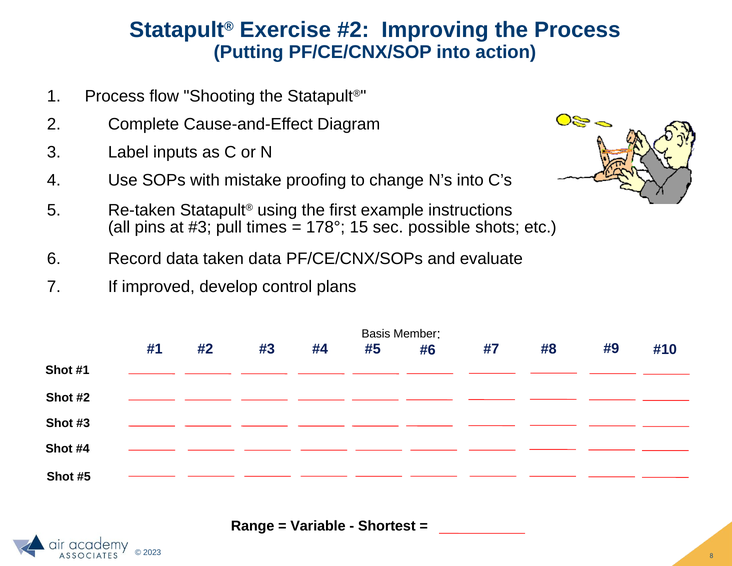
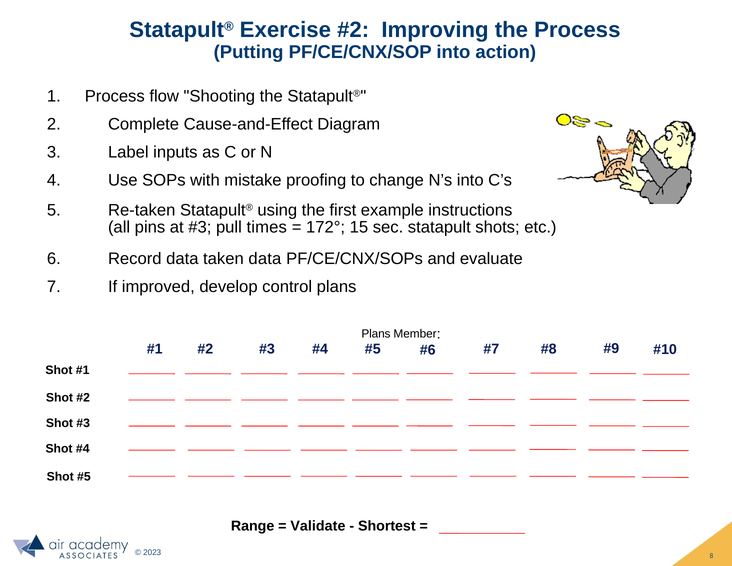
178°: 178° -> 172°
possible: possible -> statapult
Basis at (376, 334): Basis -> Plans
Variable: Variable -> Validate
